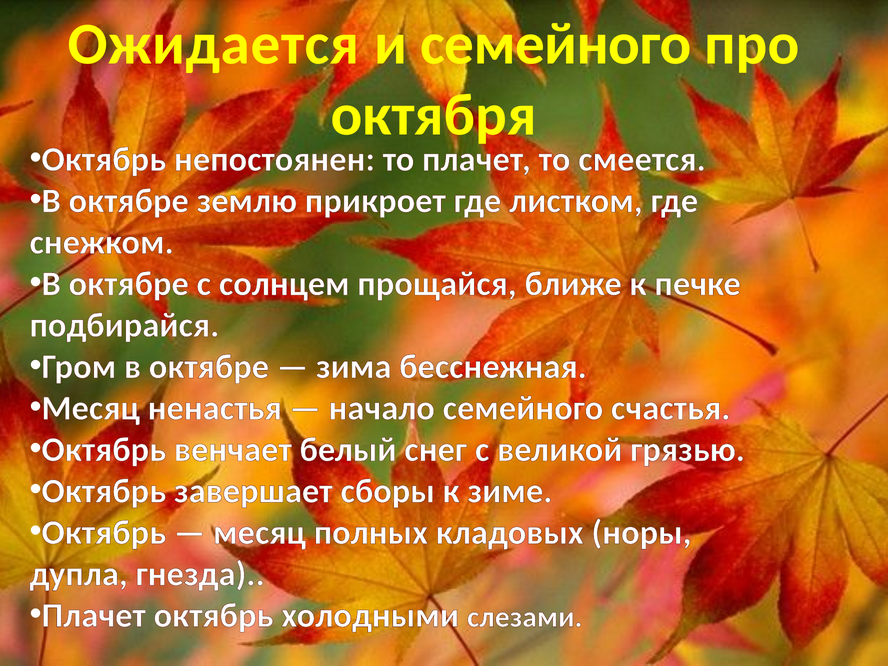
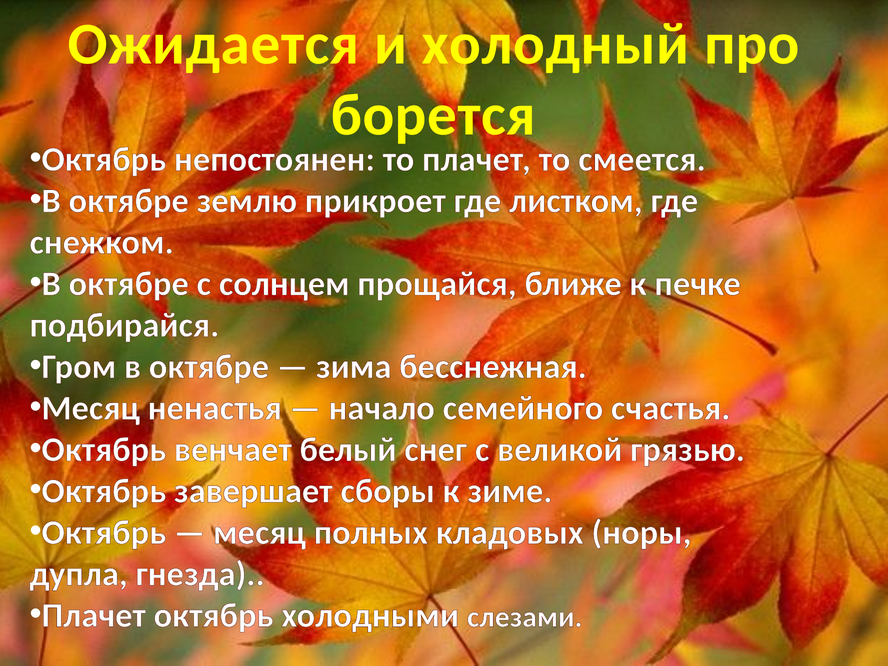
и семейного: семейного -> холодный
октября: октября -> борется
